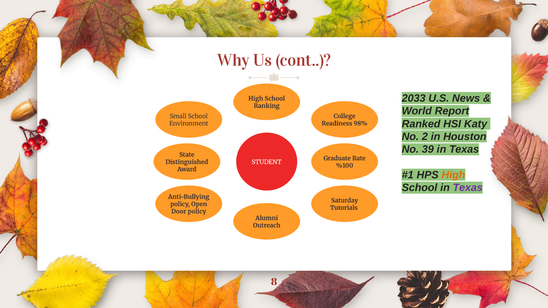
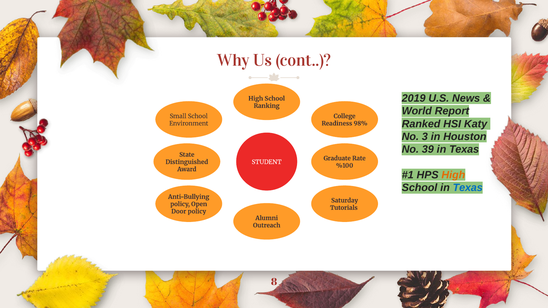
2033: 2033 -> 2019
2: 2 -> 3
Texas at (468, 188) colour: purple -> blue
